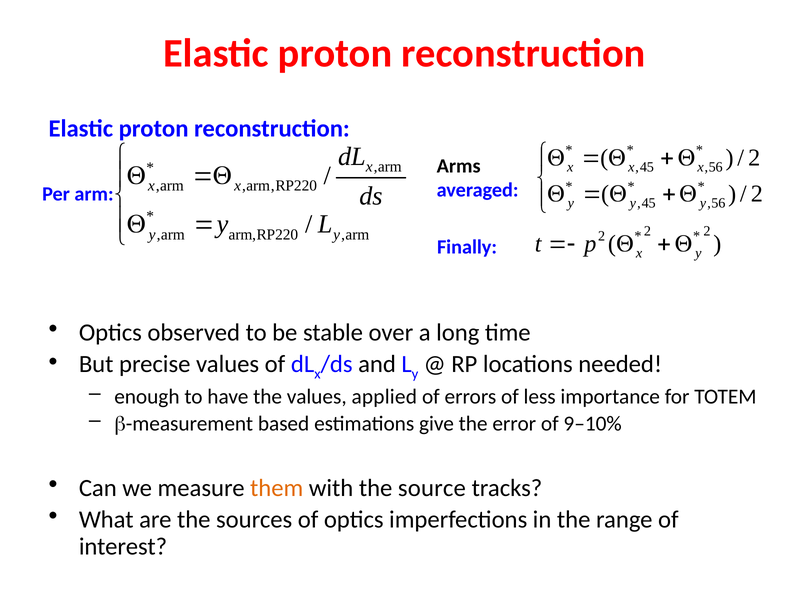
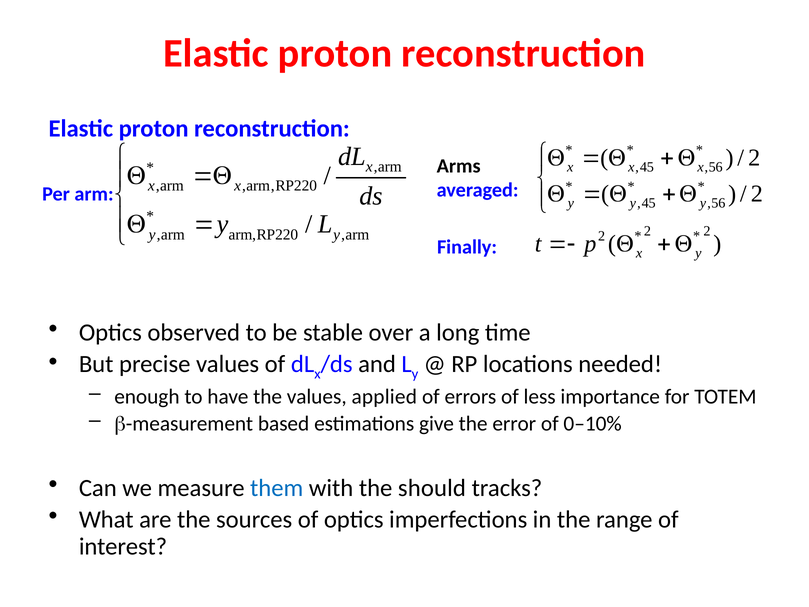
9–10%: 9–10% -> 0–10%
them colour: orange -> blue
source: source -> should
